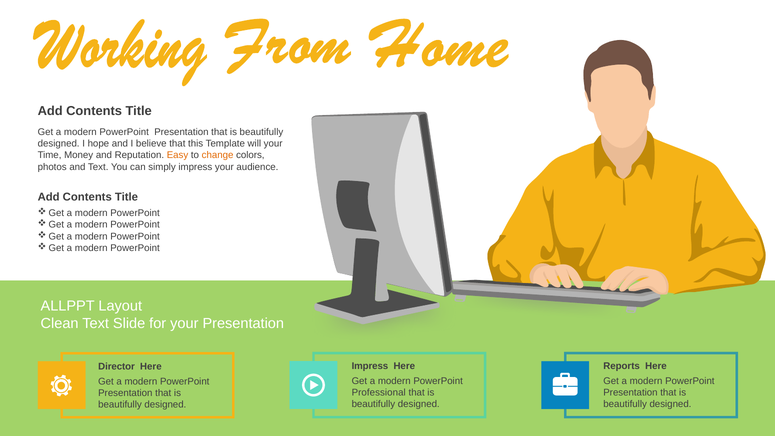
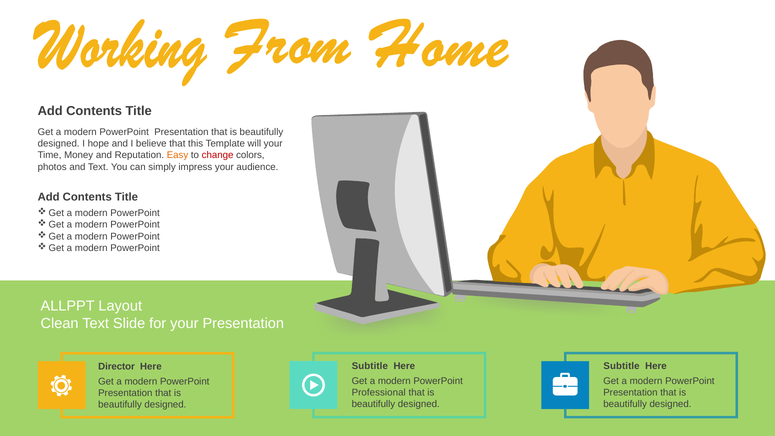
change colour: orange -> red
Impress at (370, 366): Impress -> Subtitle
Reports at (622, 366): Reports -> Subtitle
